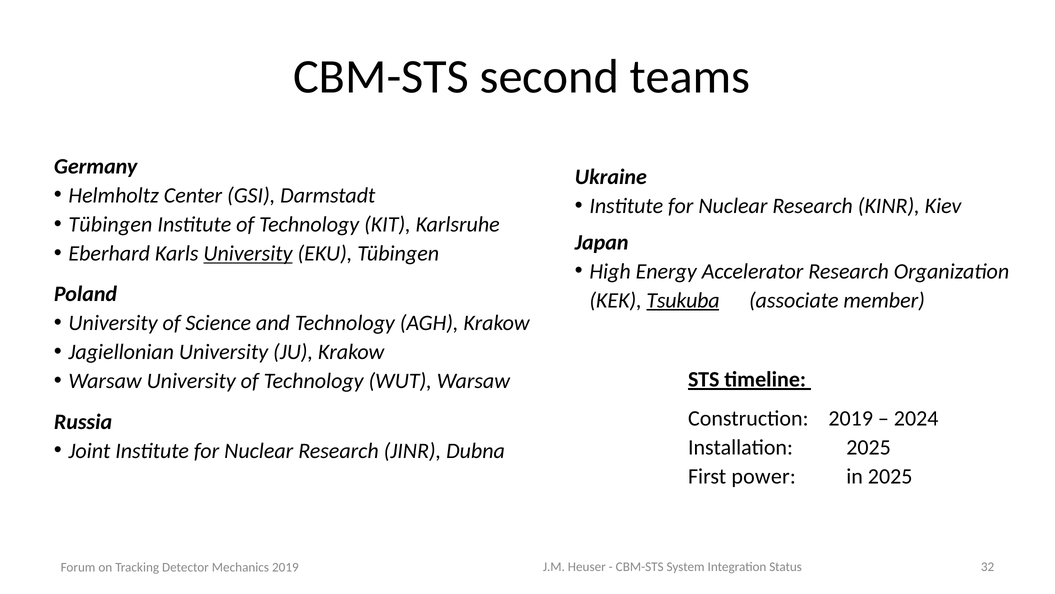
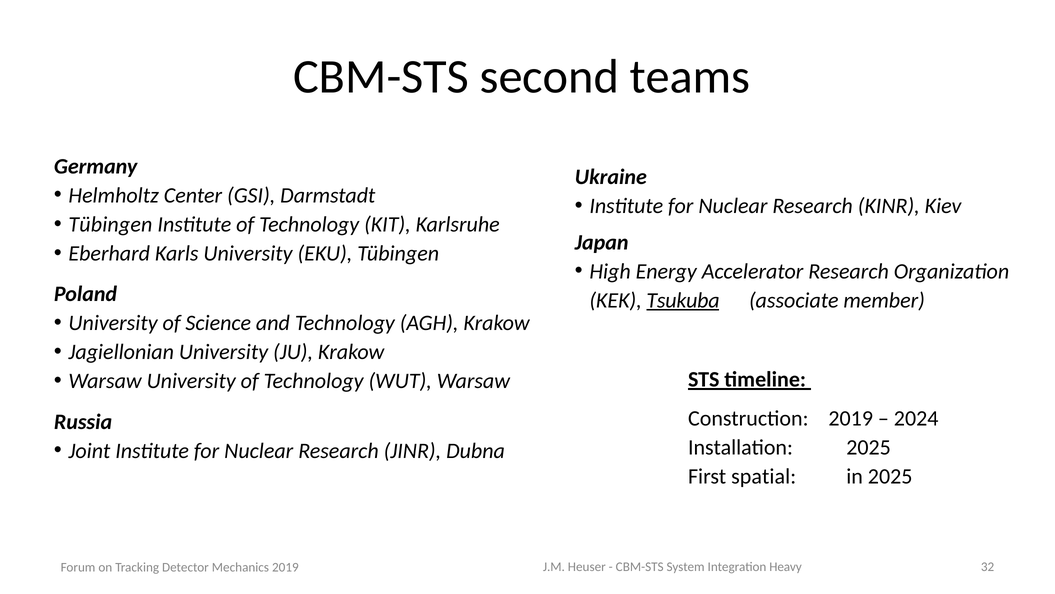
University at (248, 253) underline: present -> none
power: power -> spatial
Status: Status -> Heavy
